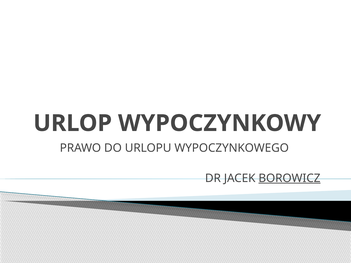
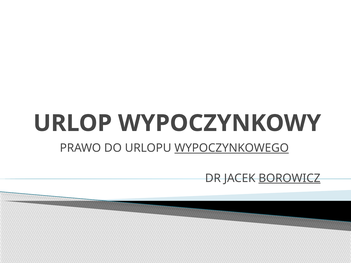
WYPOCZYNKOWEGO underline: none -> present
